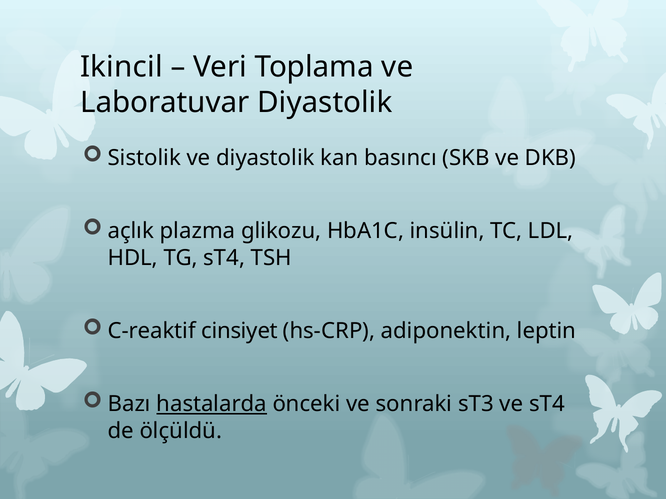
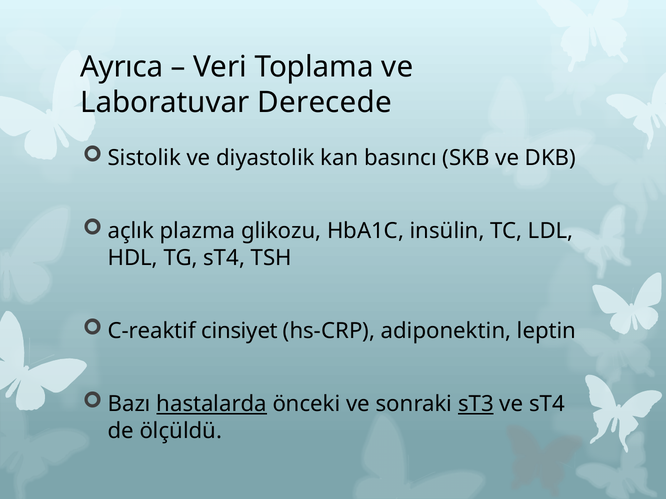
Ikincil: Ikincil -> Ayrıca
Laboratuvar Diyastolik: Diyastolik -> Derecede
sT3 underline: none -> present
